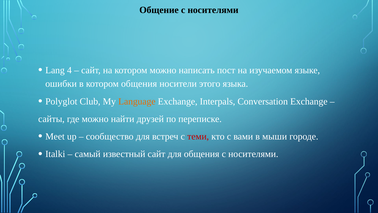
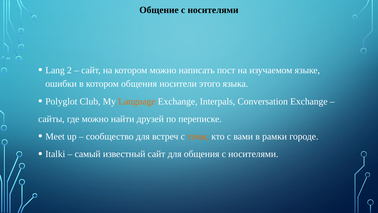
4: 4 -> 2
теми colour: red -> orange
мыши: мыши -> рамки
